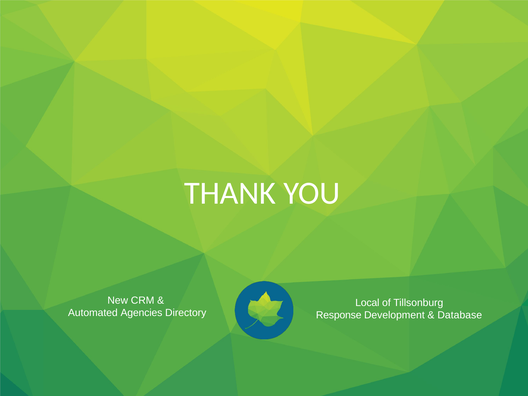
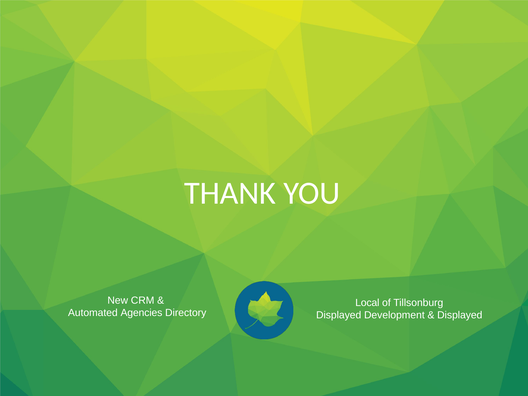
Response at (339, 315): Response -> Displayed
Database at (460, 315): Database -> Displayed
